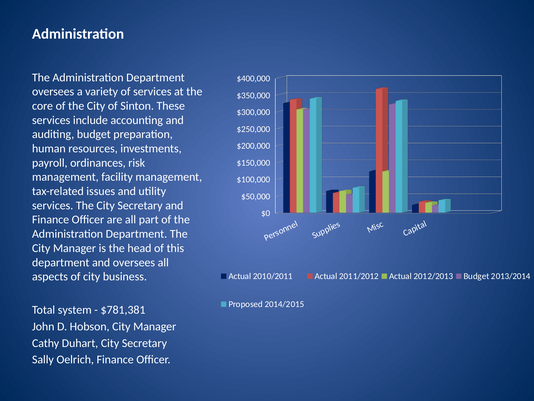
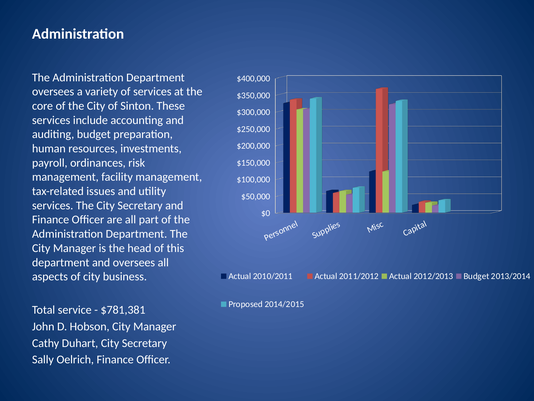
system: system -> service
